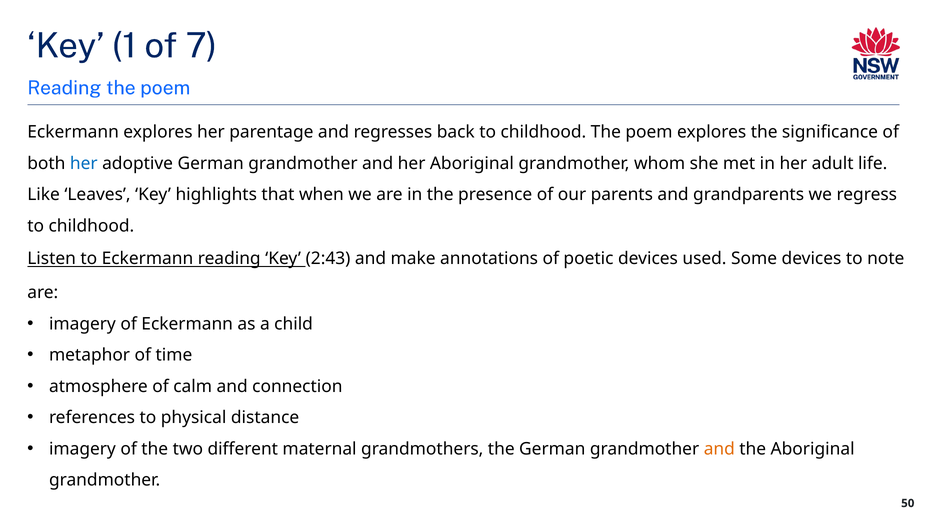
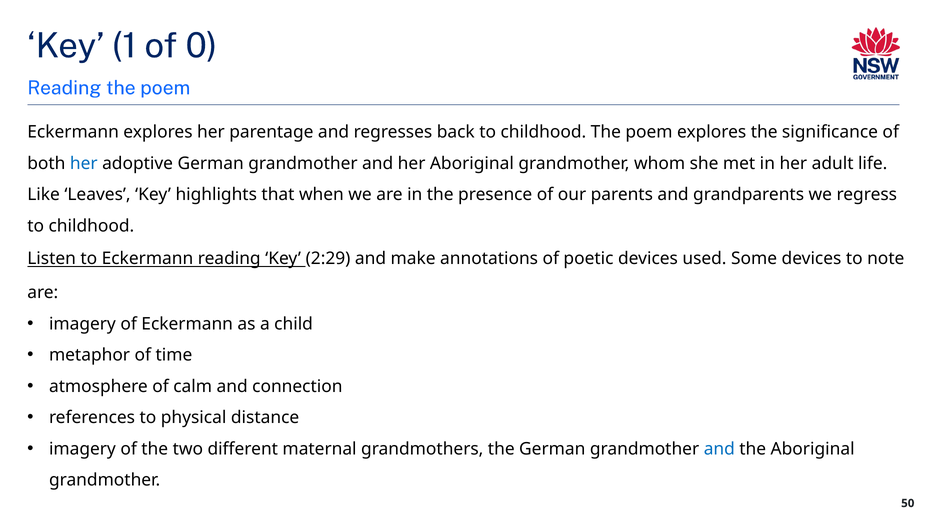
7: 7 -> 0
2:43: 2:43 -> 2:29
and at (719, 449) colour: orange -> blue
